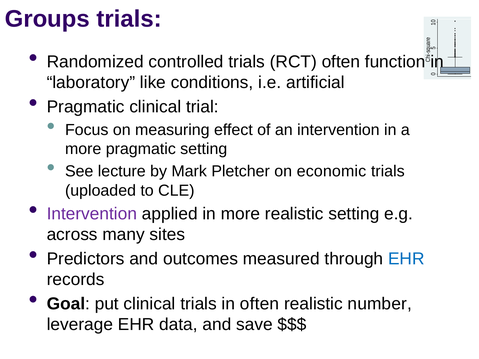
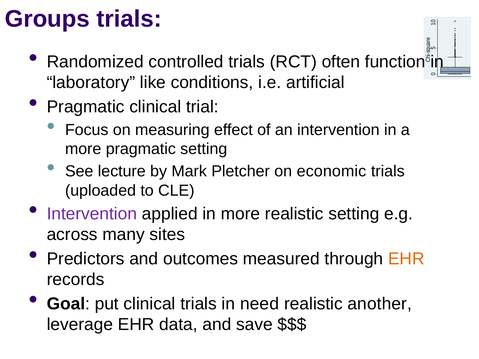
EHR at (406, 259) colour: blue -> orange
in often: often -> need
number: number -> another
